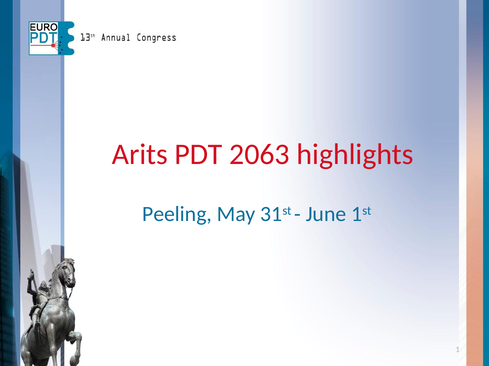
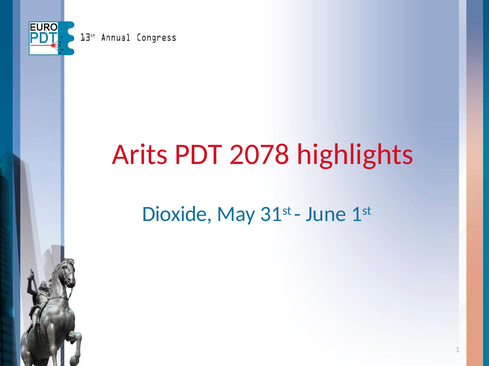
2063: 2063 -> 2078
Peeling: Peeling -> Dioxide
